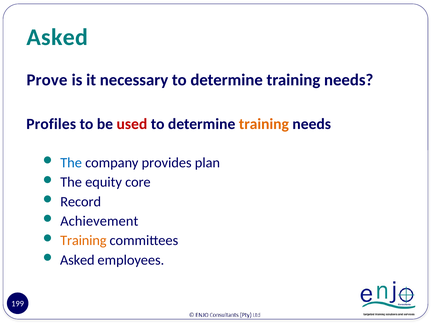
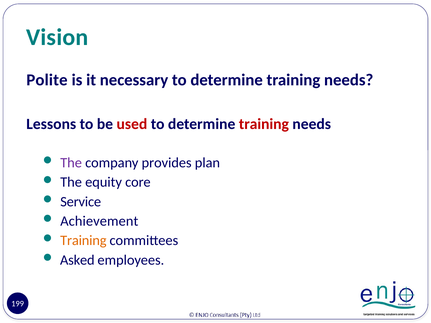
Asked at (57, 37): Asked -> Vision
Prove: Prove -> Polite
Profiles: Profiles -> Lessons
training at (264, 124) colour: orange -> red
The at (71, 163) colour: blue -> purple
Record: Record -> Service
